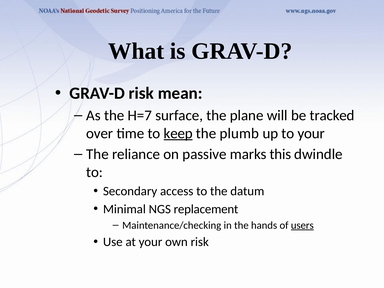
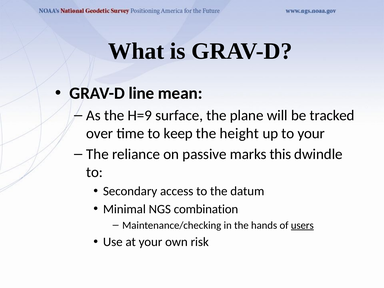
GRAV-D risk: risk -> line
H=7: H=7 -> H=9
keep underline: present -> none
plumb: plumb -> height
replacement: replacement -> combination
